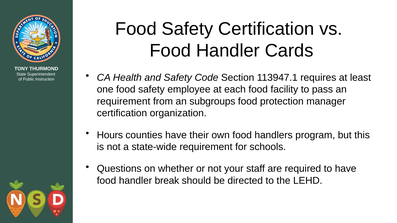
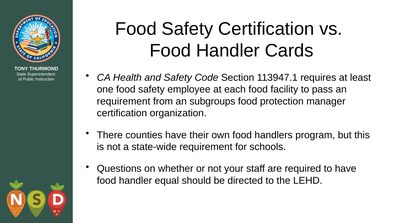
Hours: Hours -> There
break: break -> equal
